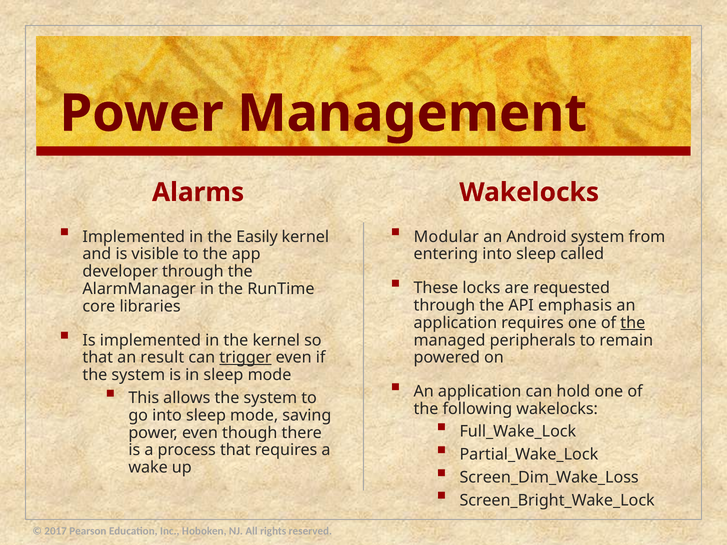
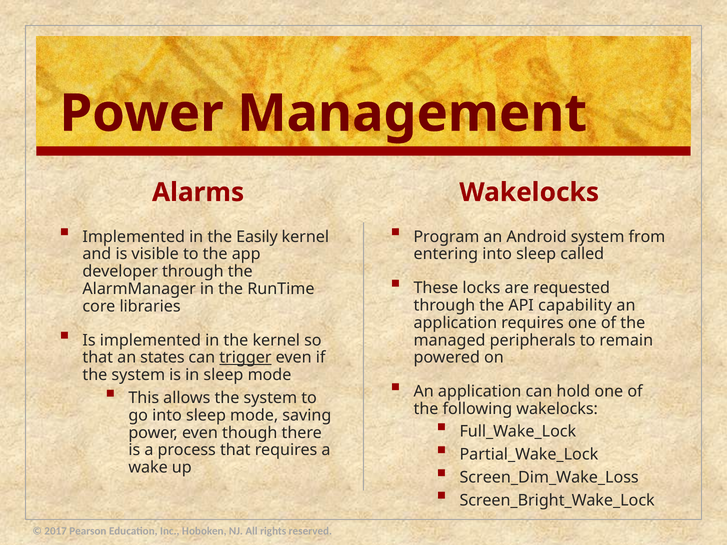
Modular: Modular -> Program
emphasis: emphasis -> capability
the at (633, 323) underline: present -> none
result: result -> states
